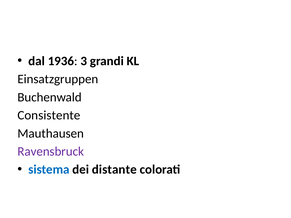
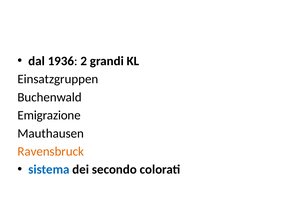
3: 3 -> 2
Consistente: Consistente -> Emigrazione
Ravensbruck colour: purple -> orange
distante: distante -> secondo
